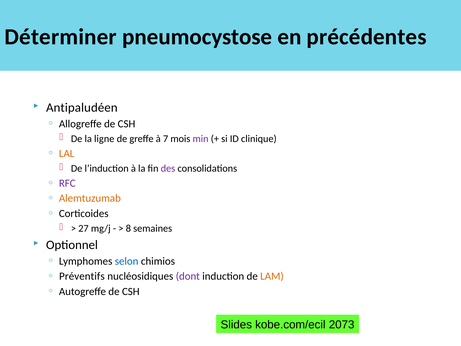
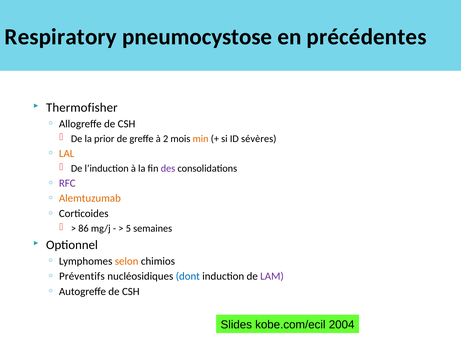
Déterminer: Déterminer -> Respiratory
Antipaludéen: Antipaludéen -> Thermofisher
ligne: ligne -> prior
7: 7 -> 2
min colour: purple -> orange
clinique: clinique -> sévères
27: 27 -> 86
8: 8 -> 5
selon colour: blue -> orange
dont colour: purple -> blue
LAM colour: orange -> purple
2073: 2073 -> 2004
